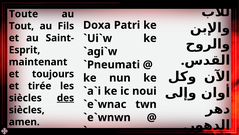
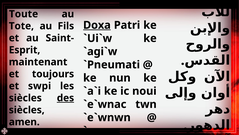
Doxa underline: none -> present
Tout: Tout -> Tote
tirée: tirée -> swpi
